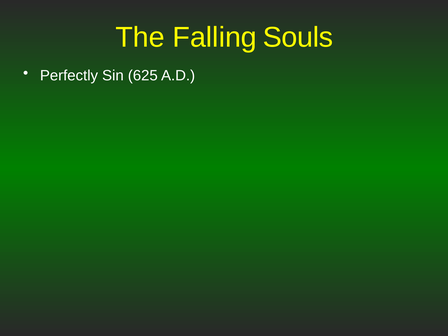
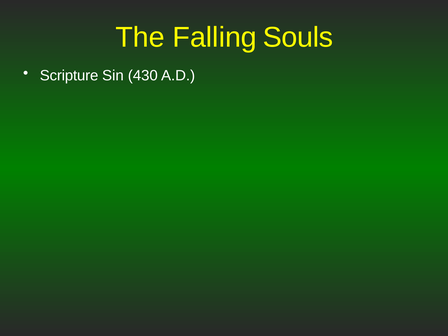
Perfectly: Perfectly -> Scripture
625: 625 -> 430
